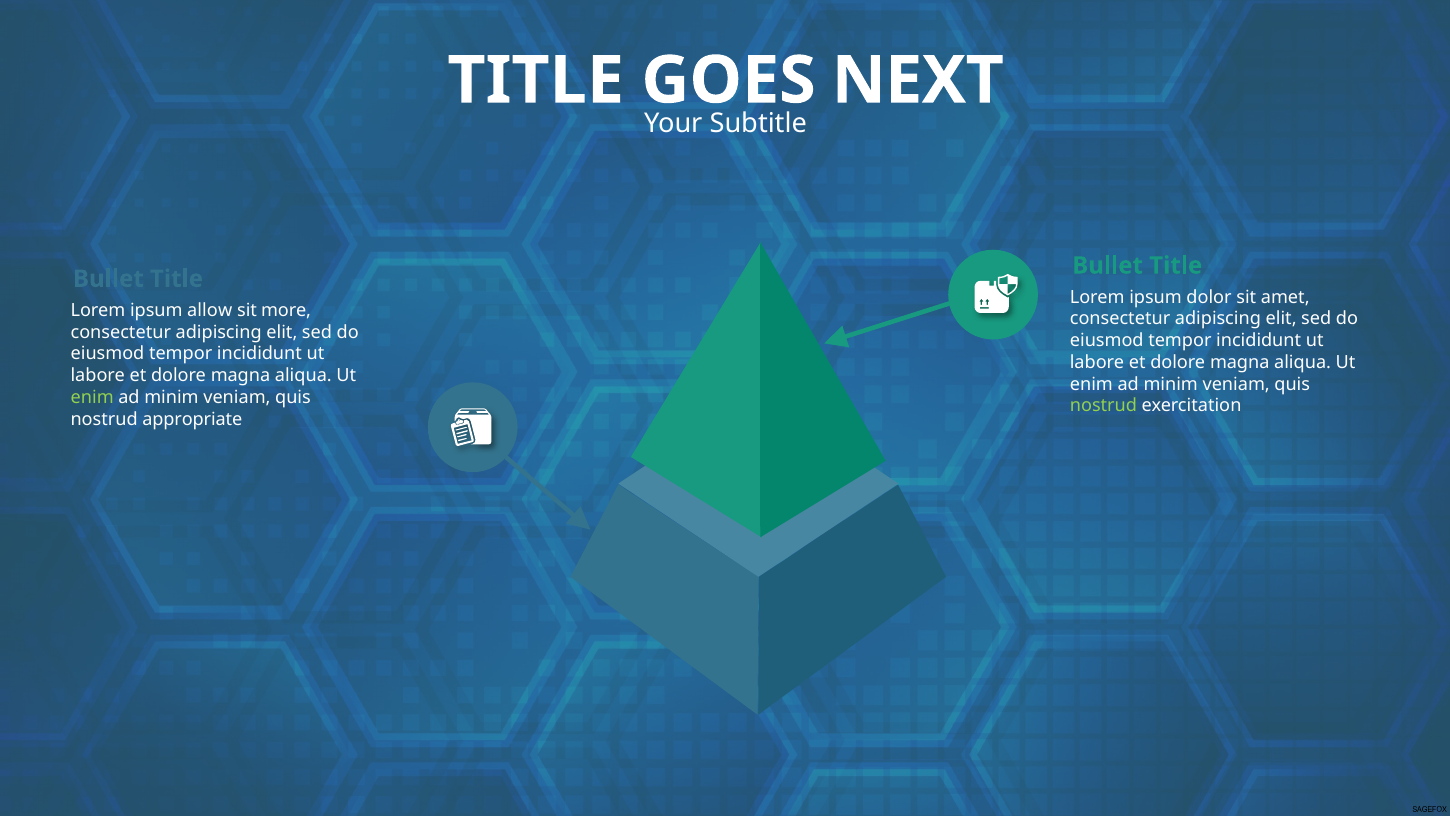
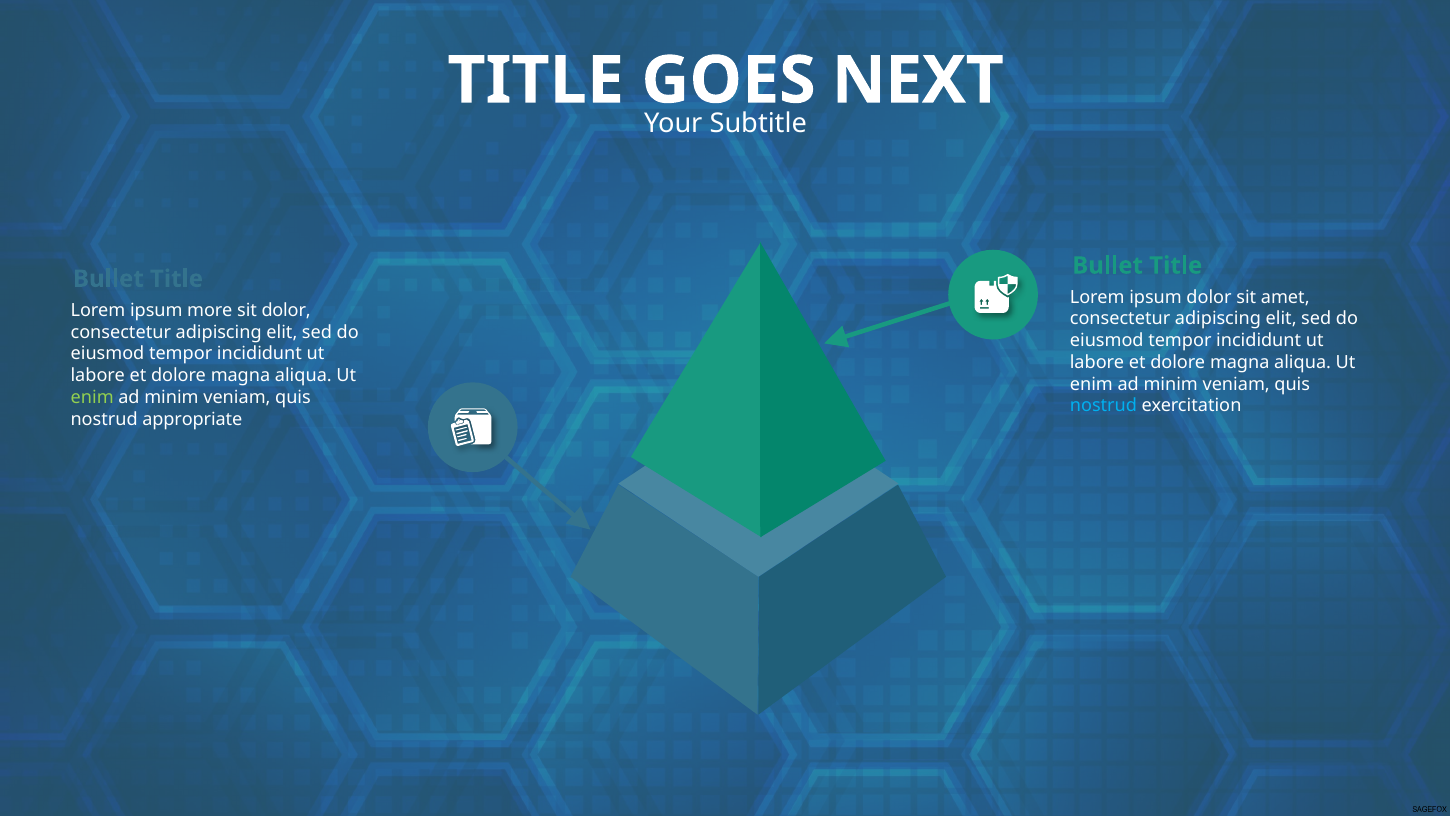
allow: allow -> more
sit more: more -> dolor
nostrud at (1103, 406) colour: light green -> light blue
